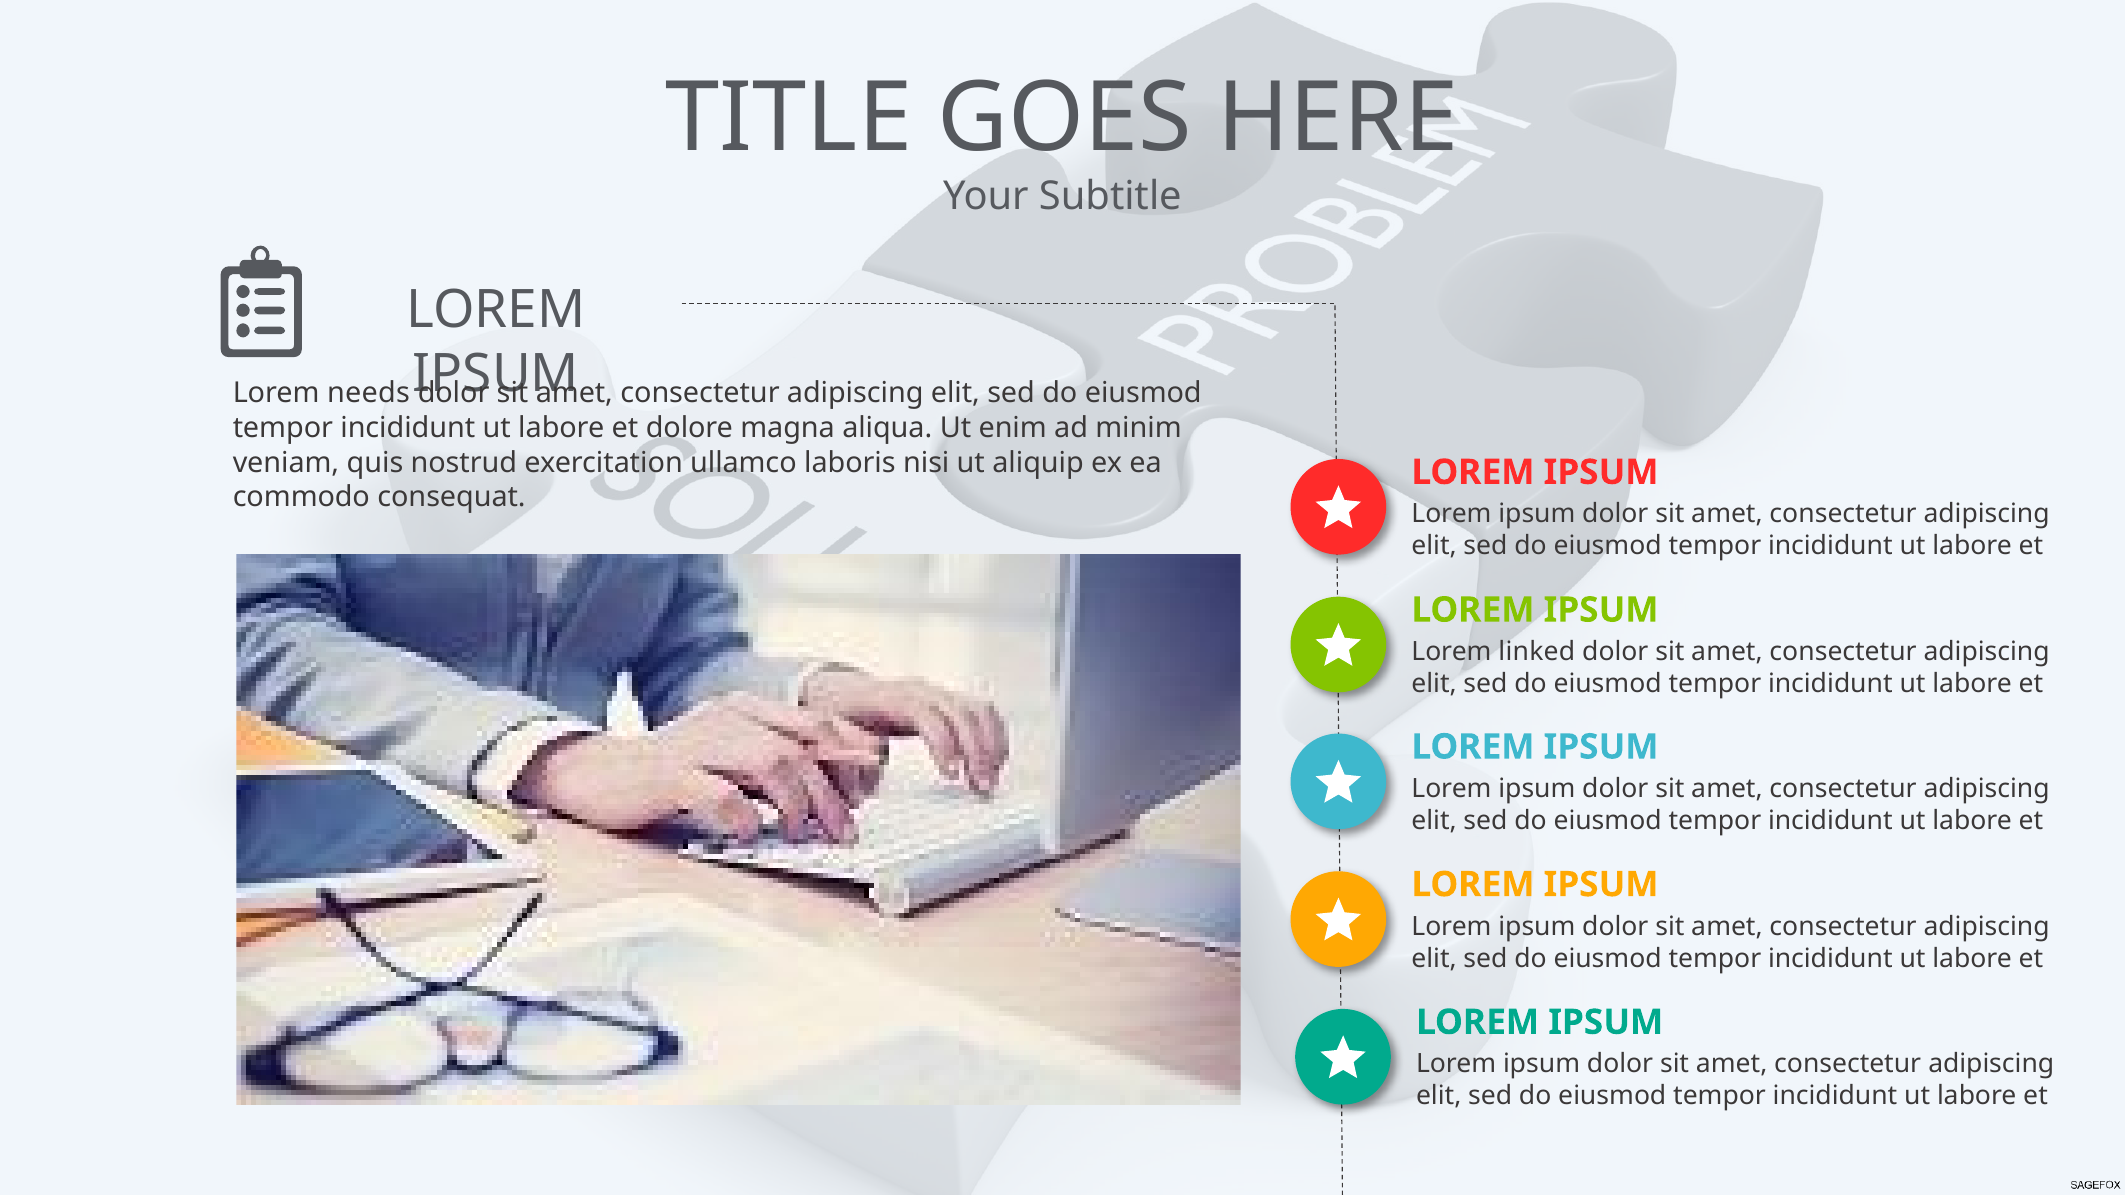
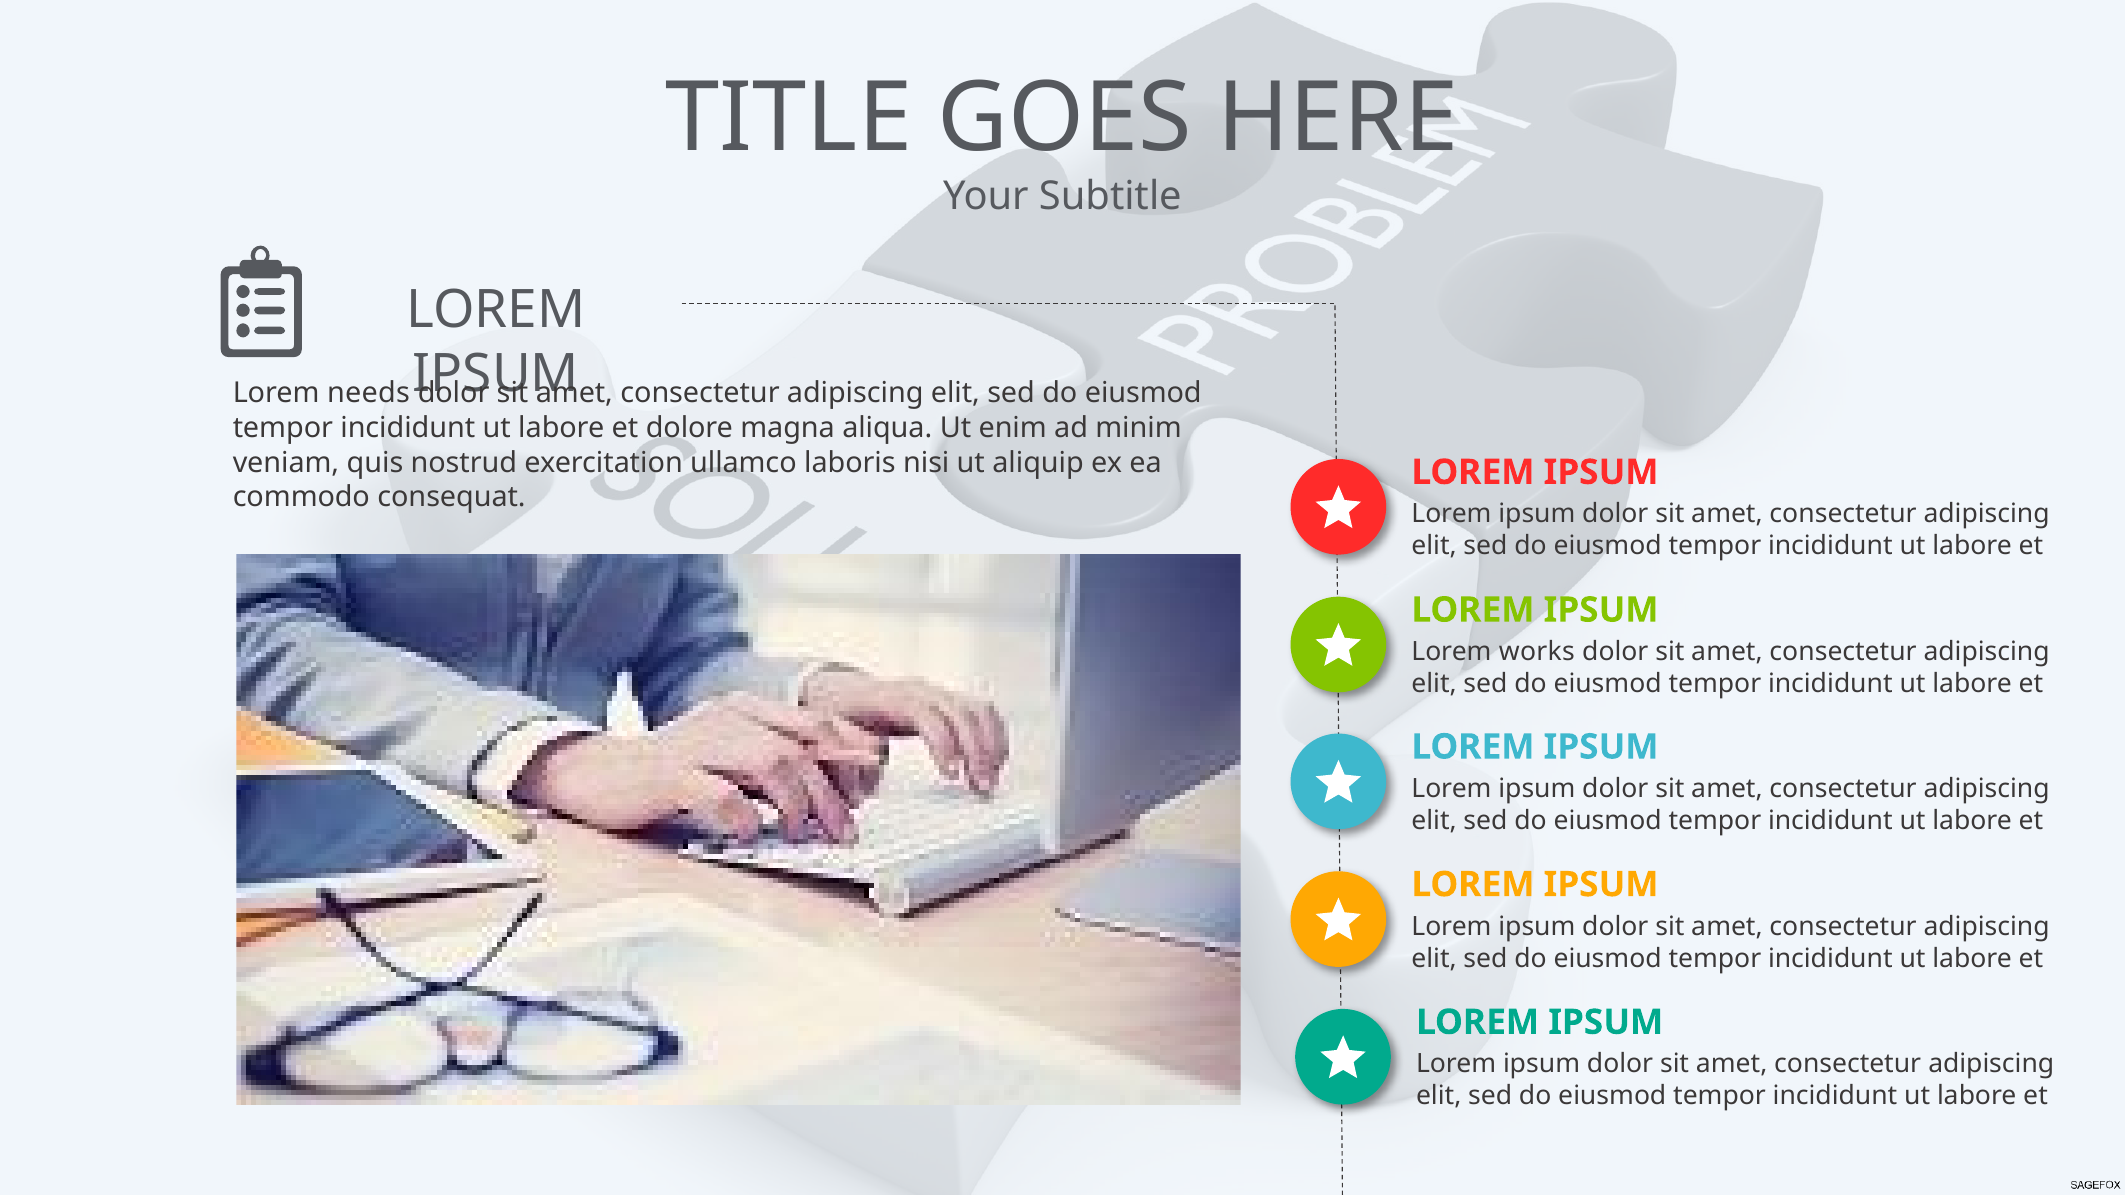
linked: linked -> works
